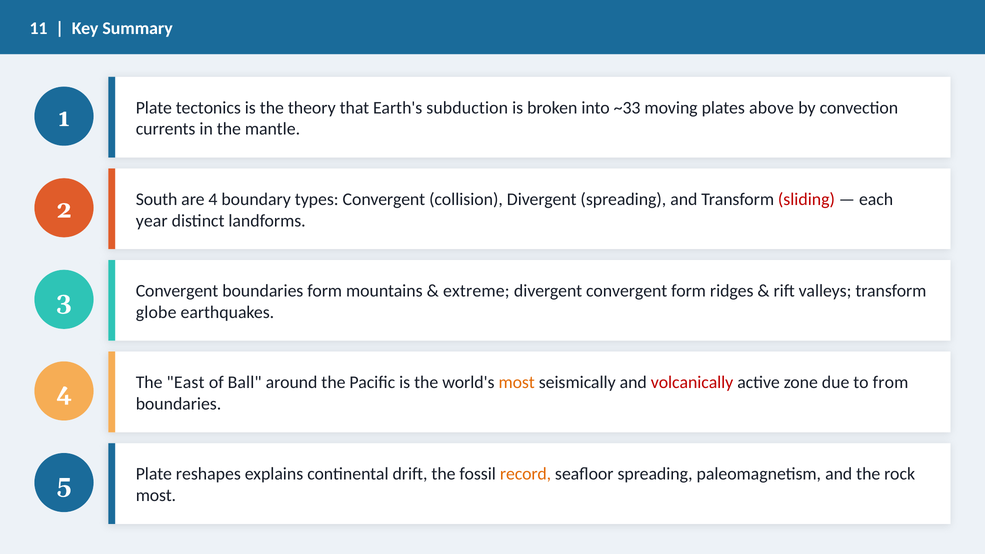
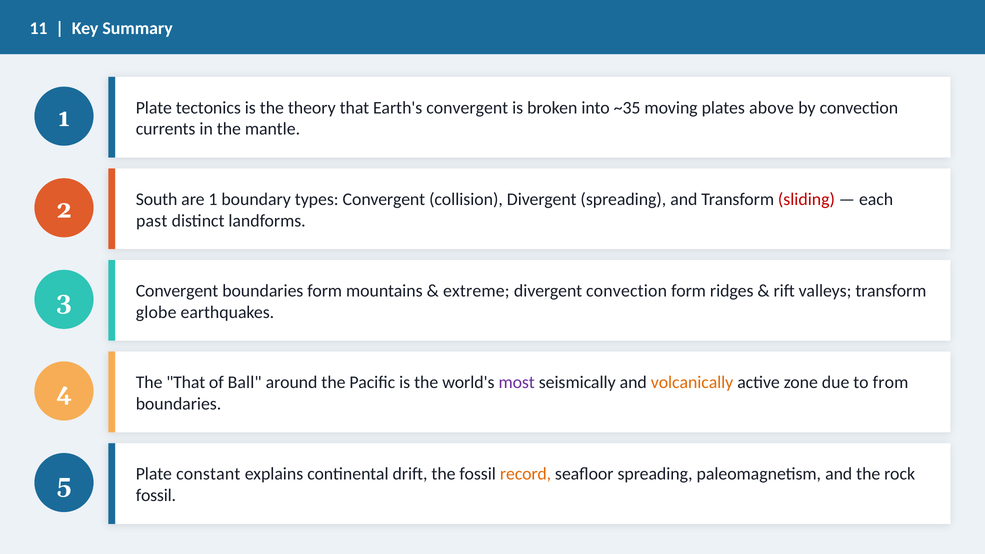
Earth's subduction: subduction -> convergent
~33: ~33 -> ~35
are 4: 4 -> 1
year: year -> past
divergent convergent: convergent -> convection
The East: East -> That
most at (517, 383) colour: orange -> purple
volcanically colour: red -> orange
reshapes: reshapes -> constant
most at (156, 496): most -> fossil
